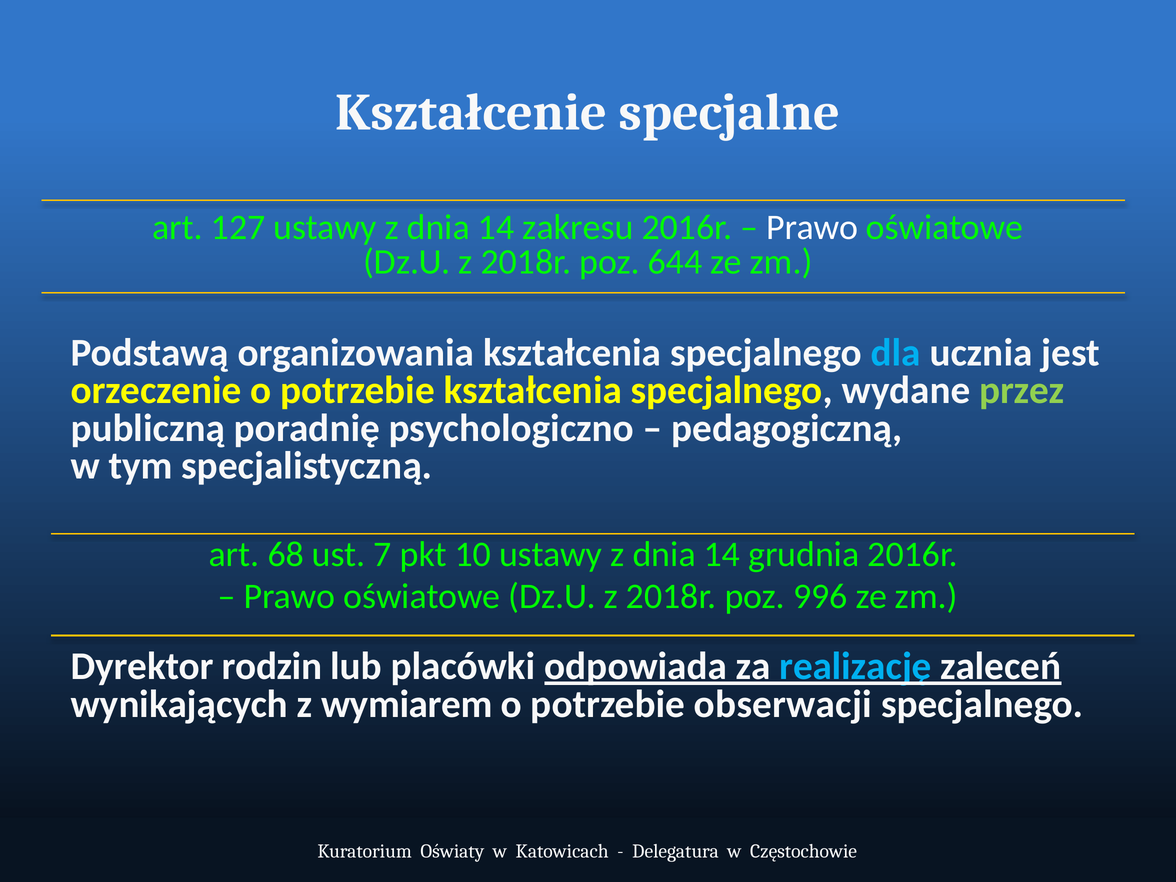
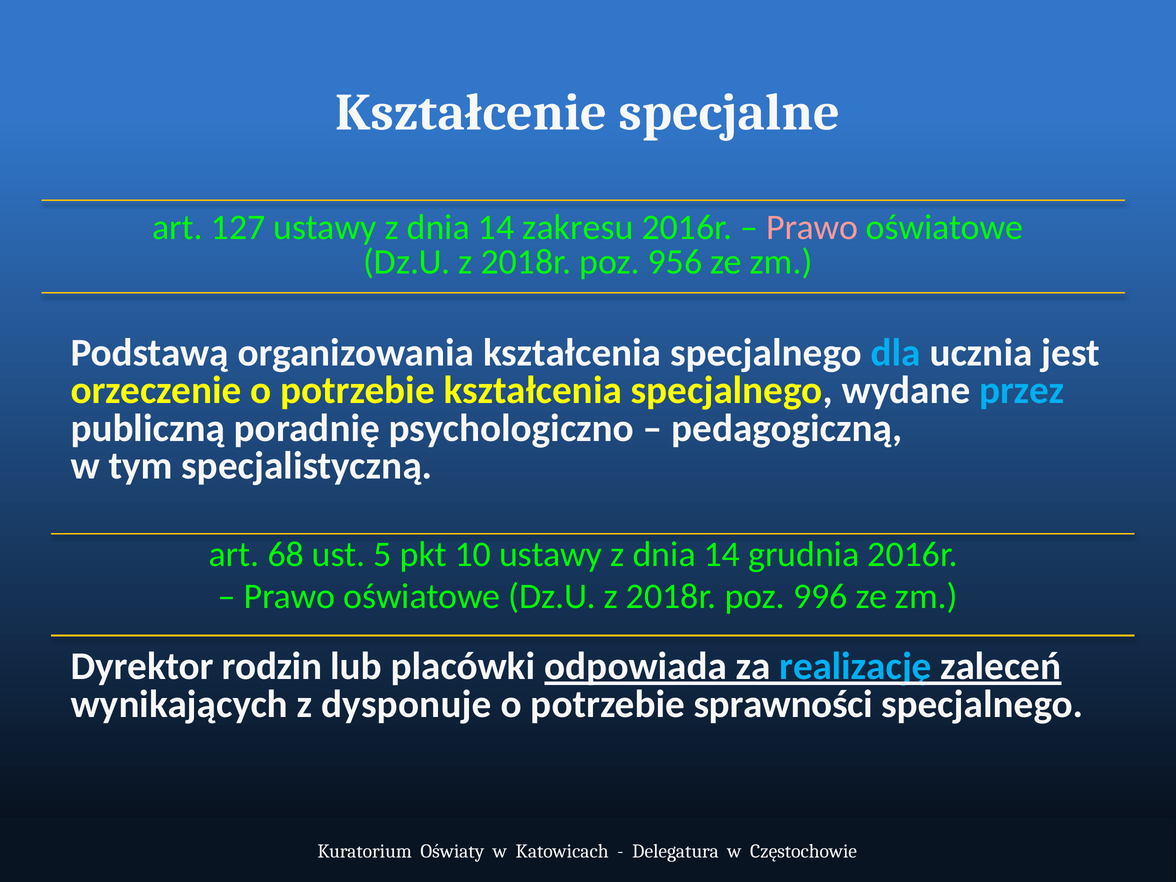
Prawo at (812, 227) colour: white -> pink
644: 644 -> 956
przez colour: light green -> light blue
7: 7 -> 5
wymiarem: wymiarem -> dysponuje
obserwacji: obserwacji -> sprawności
